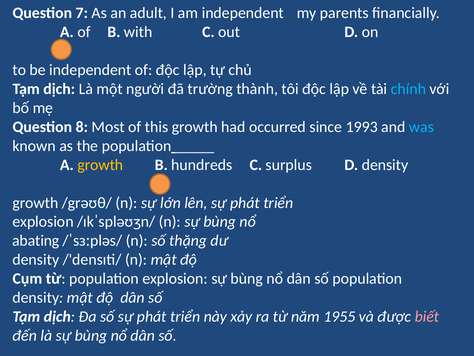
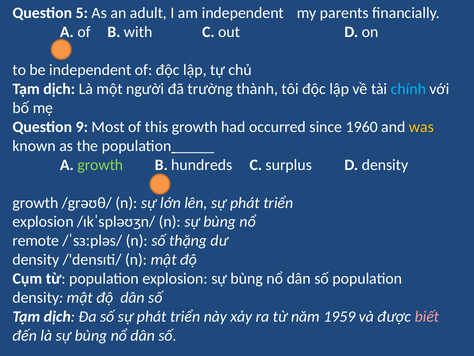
7: 7 -> 5
8: 8 -> 9
1993: 1993 -> 1960
was colour: light blue -> yellow
growth at (100, 165) colour: yellow -> light green
abating: abating -> remote
1955: 1955 -> 1959
